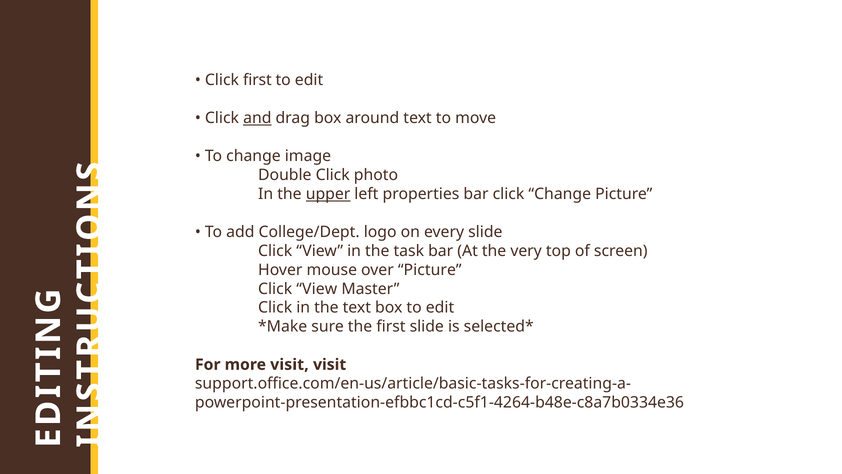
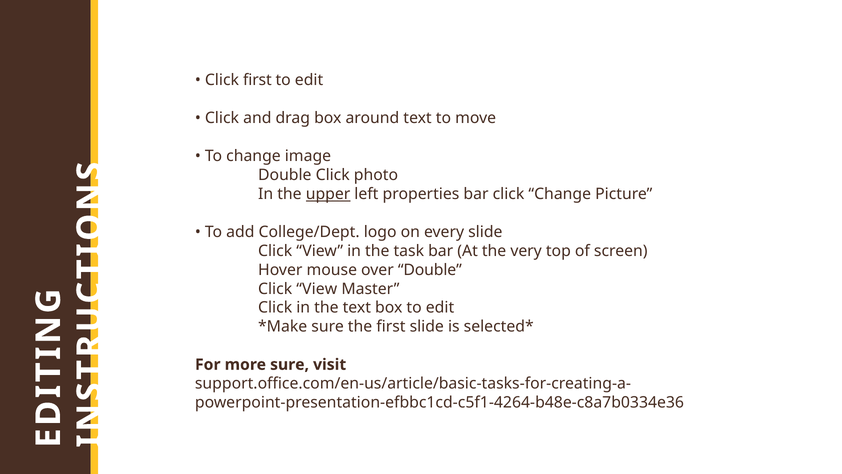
and underline: present -> none
over Picture: Picture -> Double
more visit: visit -> sure
